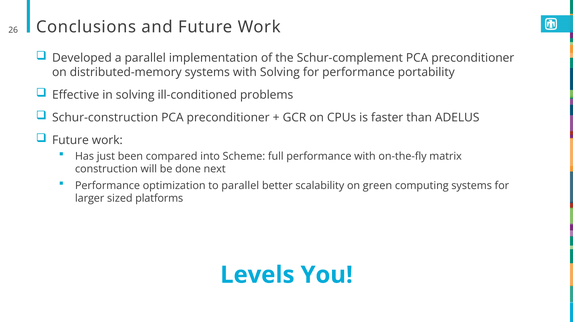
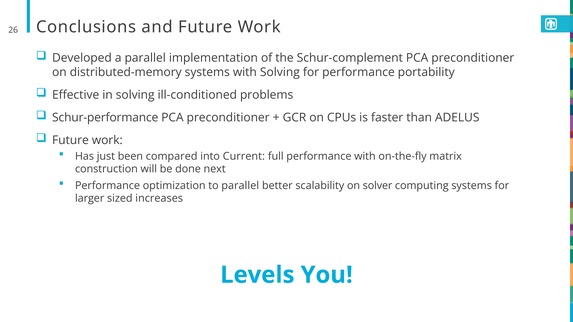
Schur-construction: Schur-construction -> Schur-performance
Scheme: Scheme -> Current
green: green -> solver
platforms: platforms -> increases
